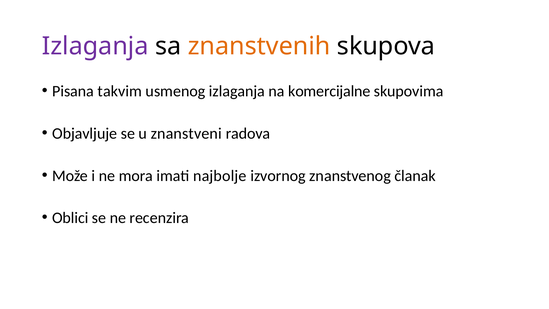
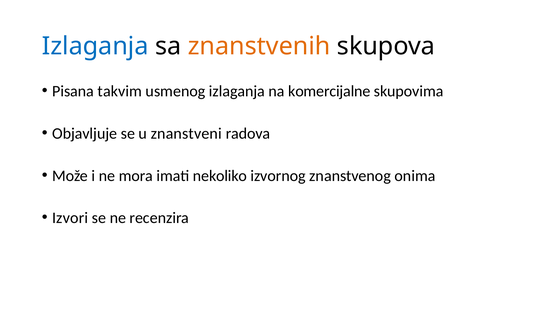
Izlaganja at (95, 46) colour: purple -> blue
najbolje: najbolje -> nekoliko
članak: članak -> onima
Oblici: Oblici -> Izvori
